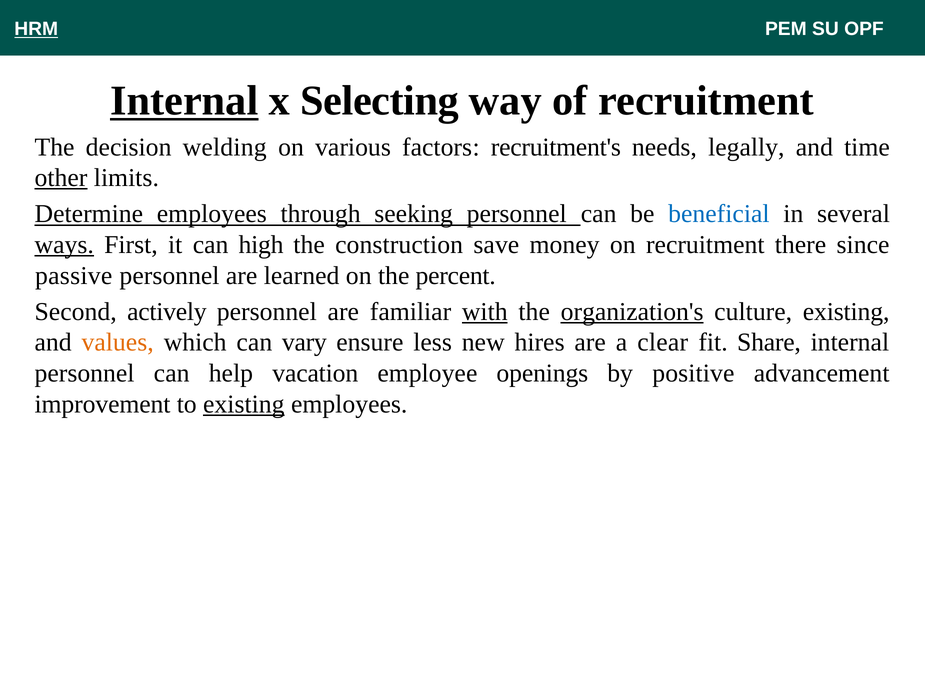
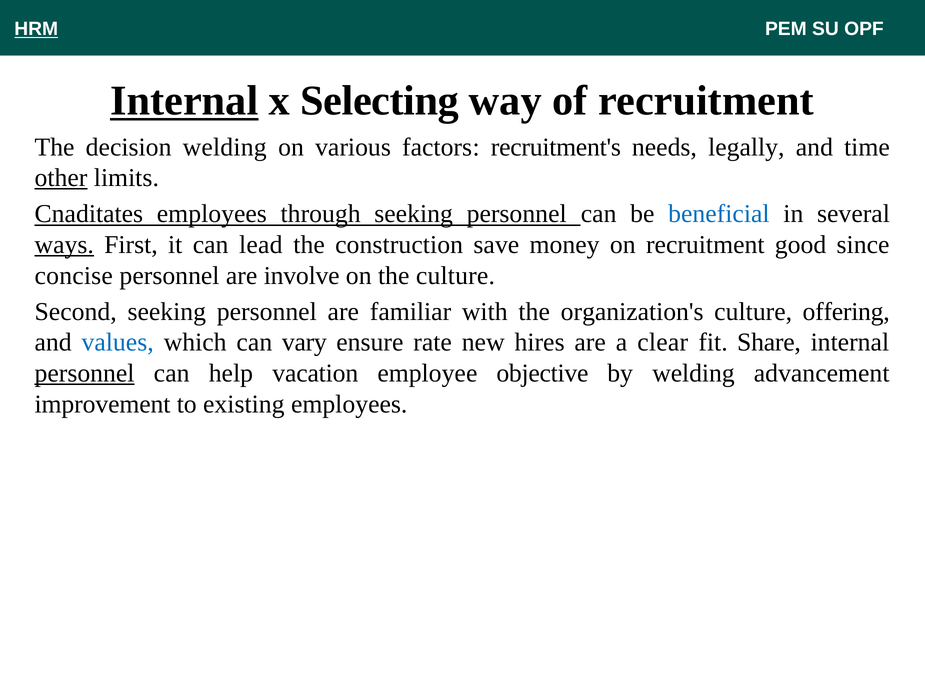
Determine: Determine -> Cnaditates
high: high -> lead
there: there -> good
passive: passive -> concise
learned: learned -> involve
the percent: percent -> culture
Second actively: actively -> seeking
with underline: present -> none
organization's underline: present -> none
culture existing: existing -> offering
values colour: orange -> blue
less: less -> rate
personnel at (85, 373) underline: none -> present
openings: openings -> objective
by positive: positive -> welding
existing at (244, 404) underline: present -> none
